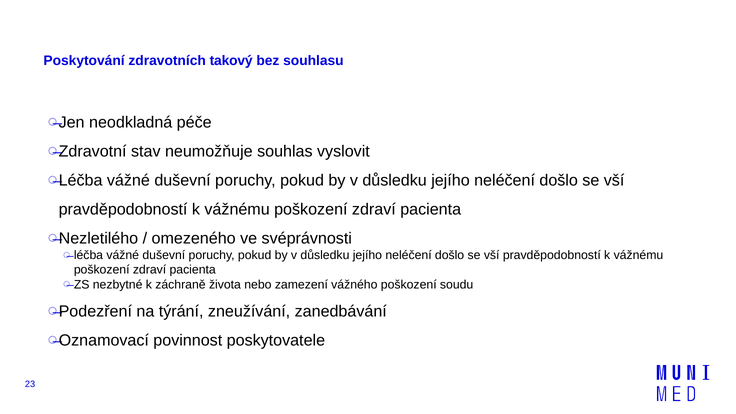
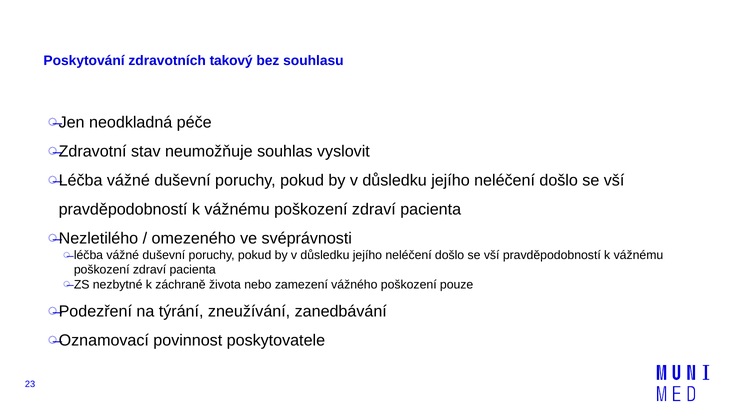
soudu: soudu -> pouze
